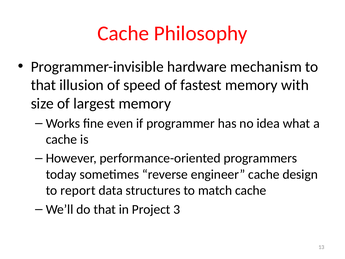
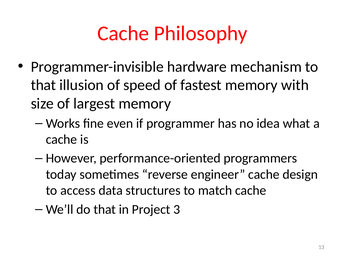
report: report -> access
